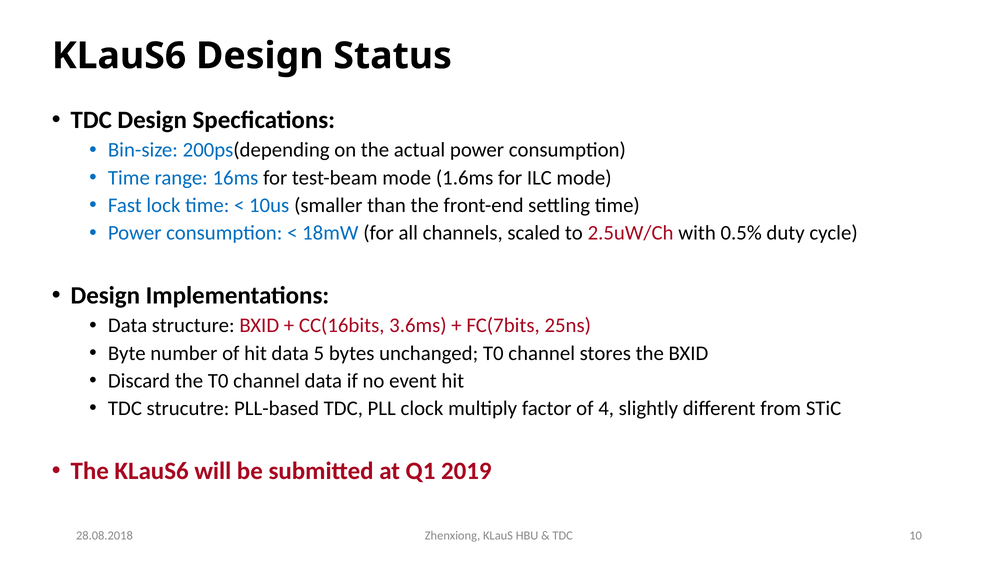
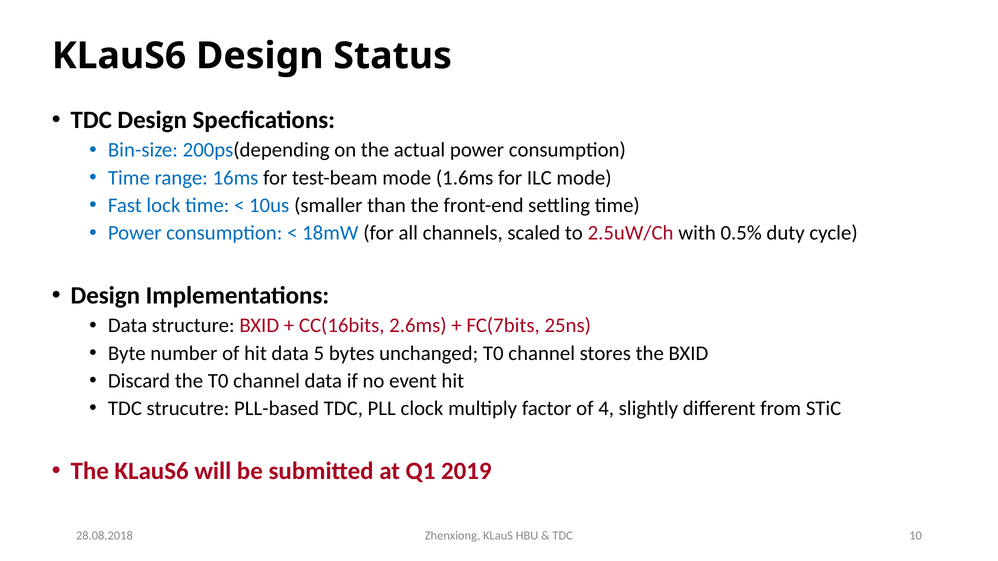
3.6ms: 3.6ms -> 2.6ms
